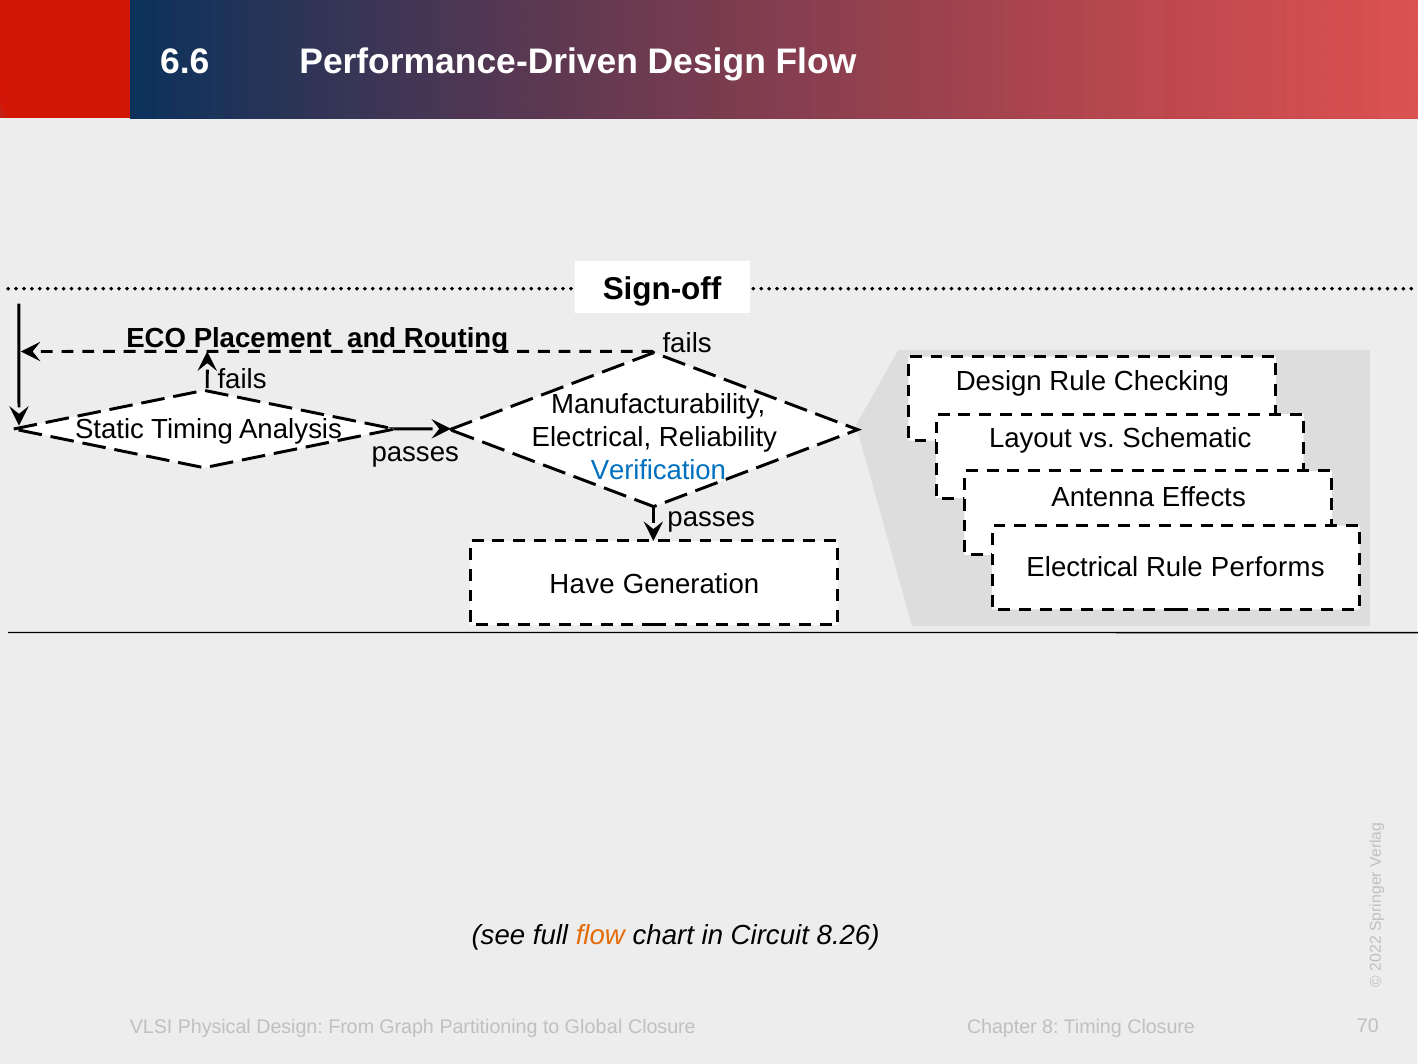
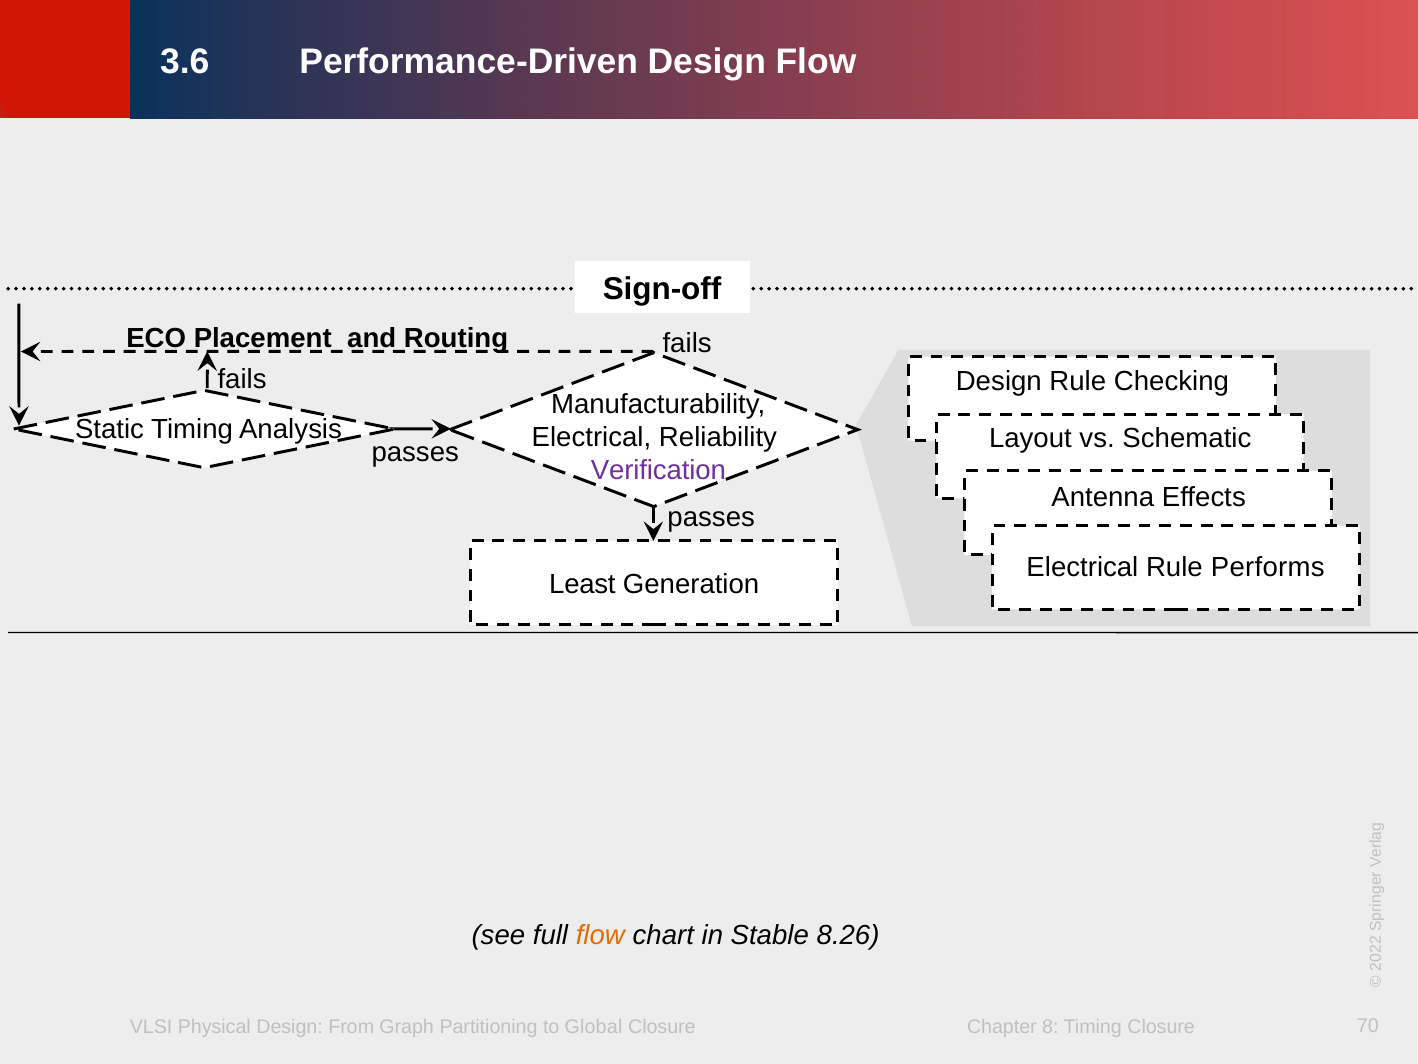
6.6: 6.6 -> 3.6
Verification colour: blue -> purple
Have: Have -> Least
Circuit: Circuit -> Stable
